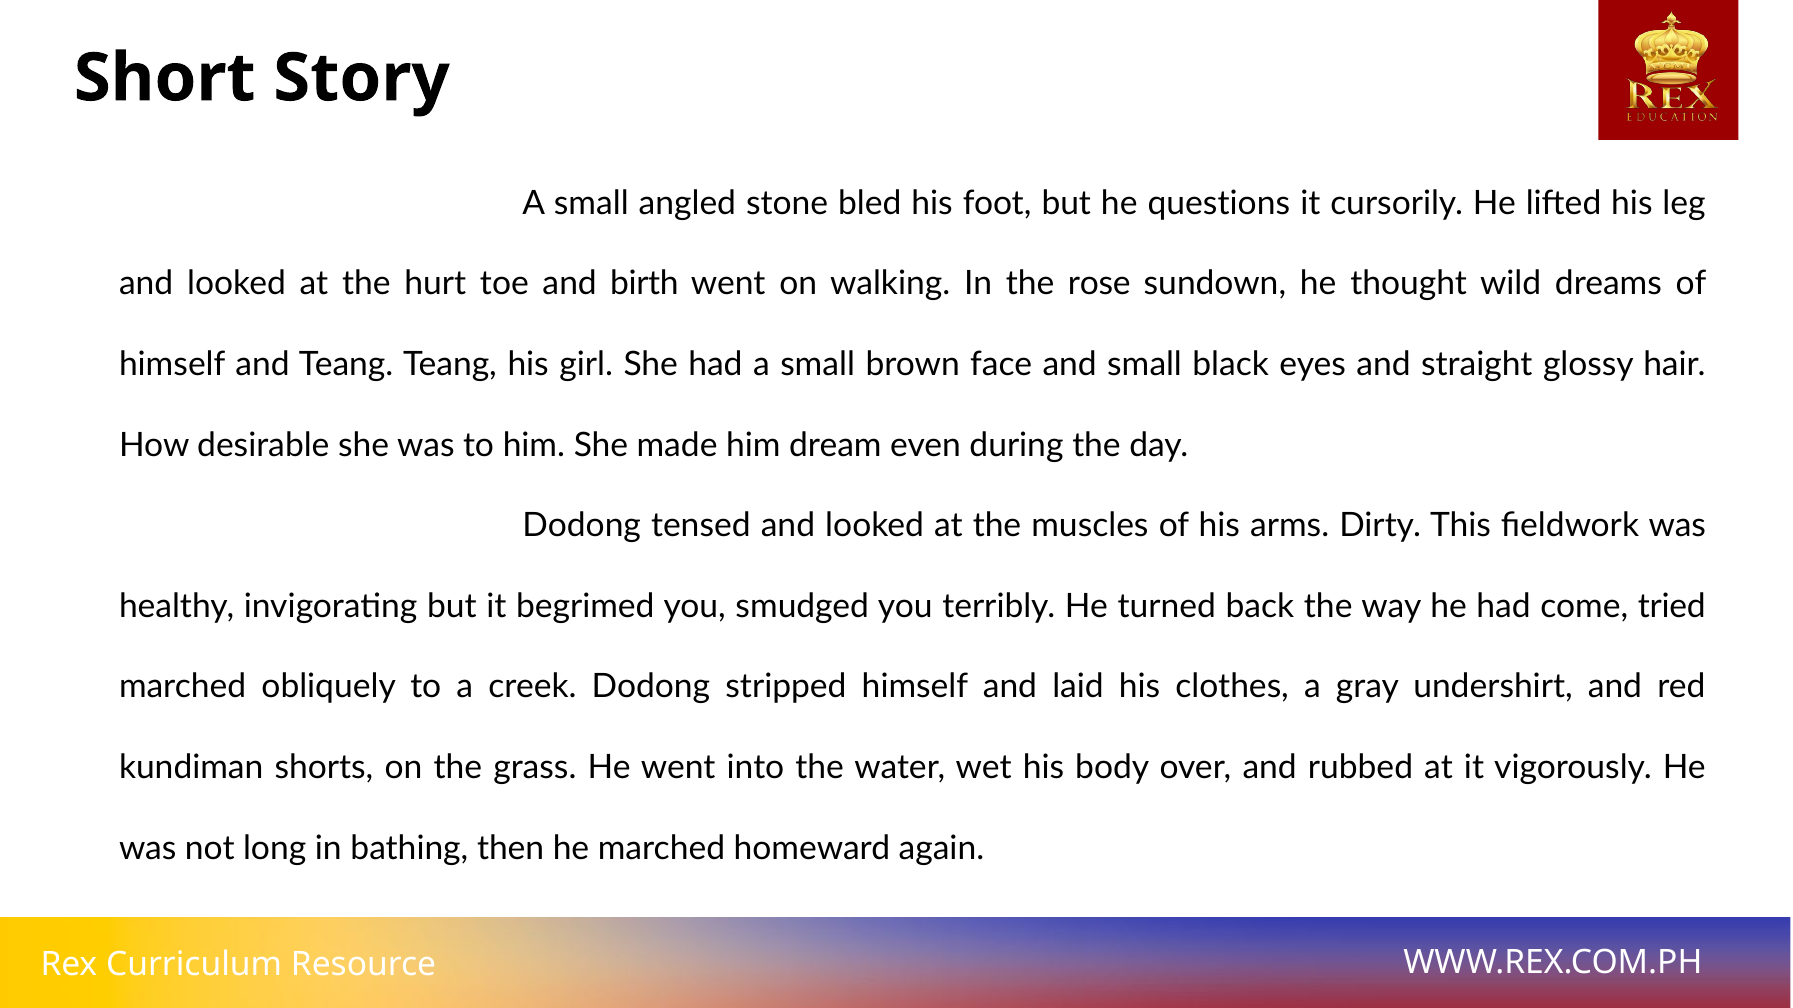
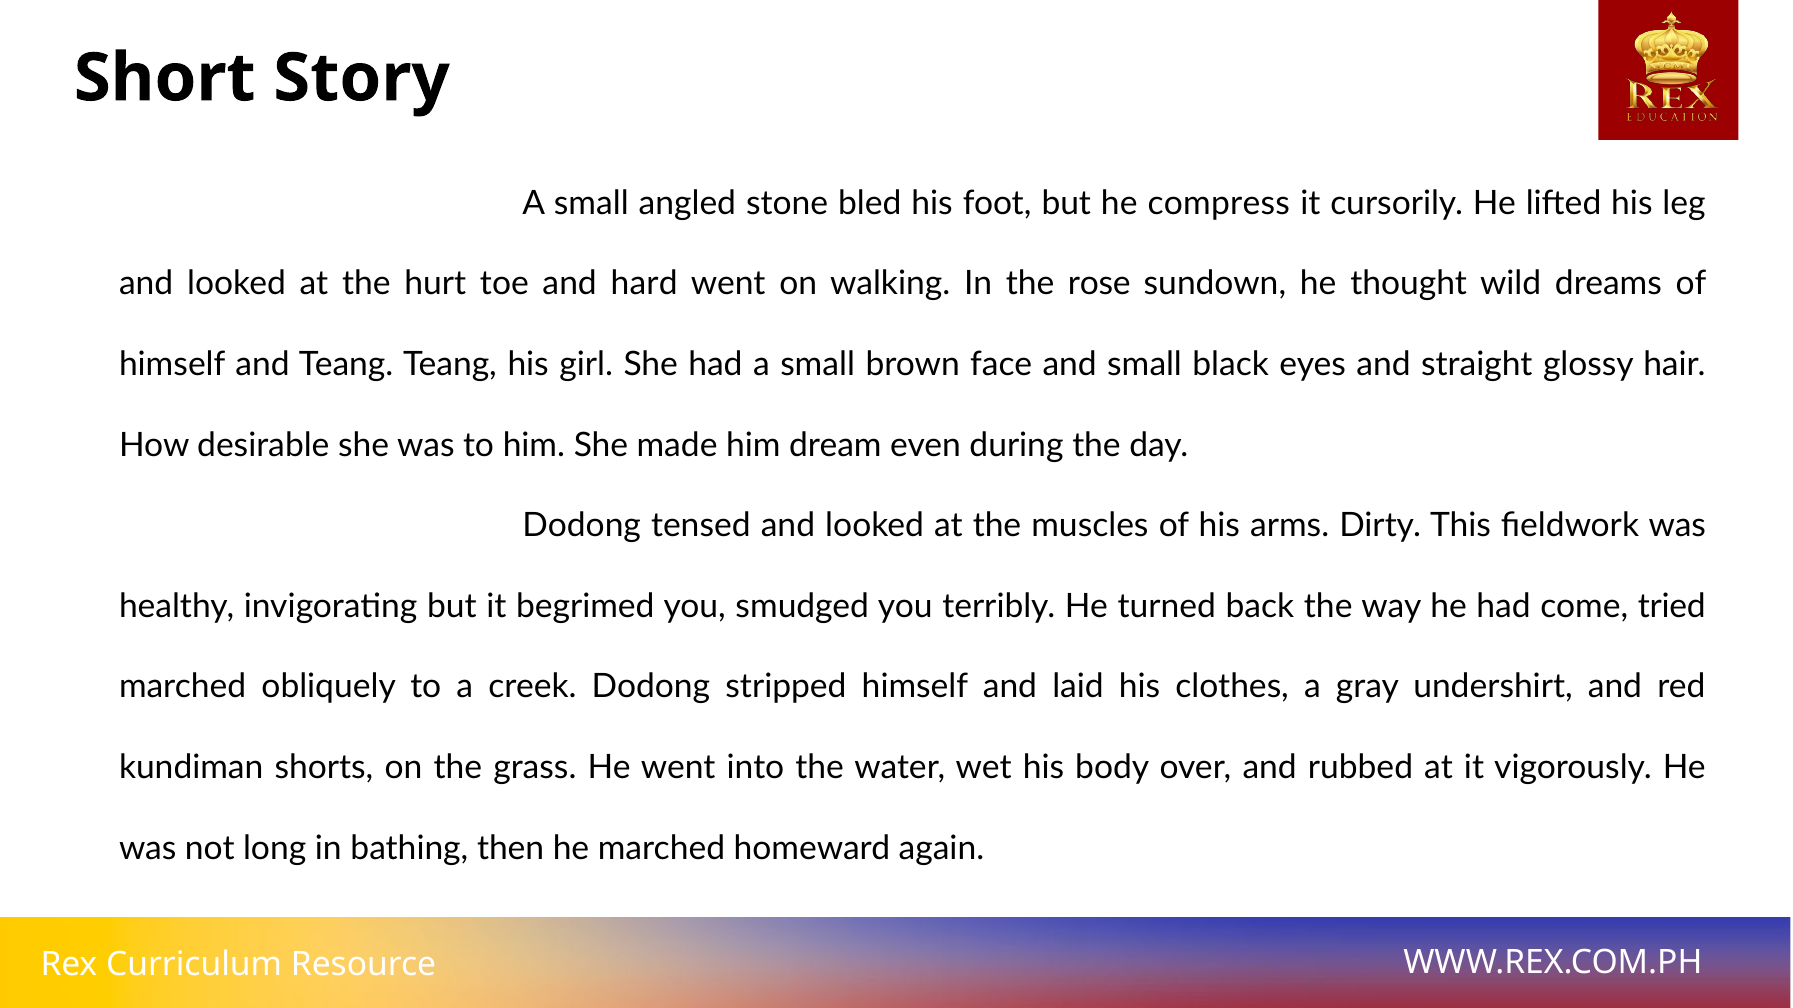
questions: questions -> compress
birth: birth -> hard
